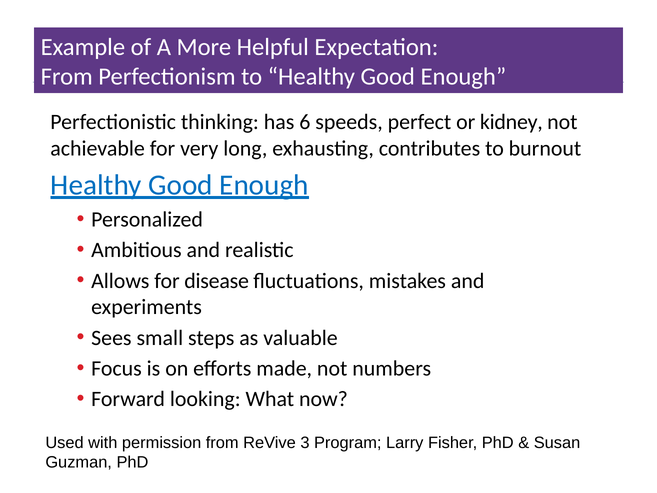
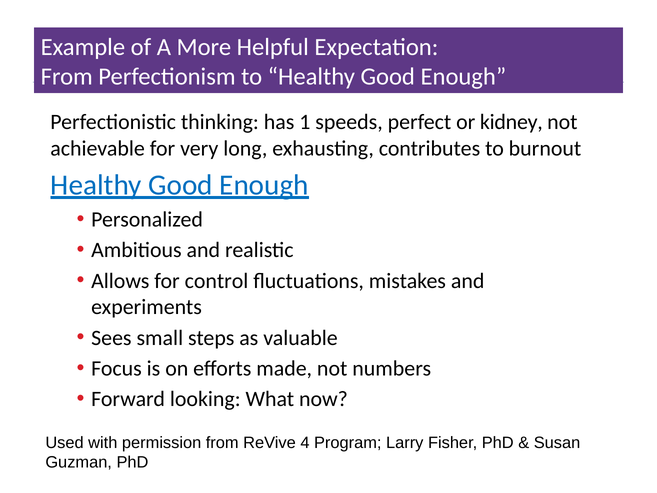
6: 6 -> 1
disease: disease -> control
3: 3 -> 4
